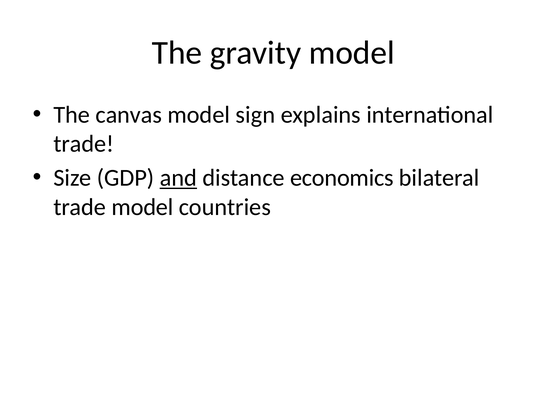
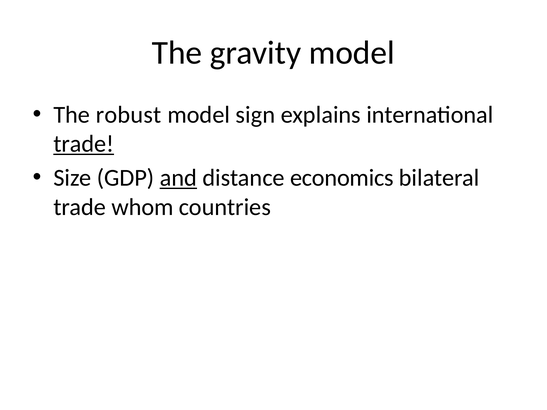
canvas: canvas -> robust
trade at (84, 144) underline: none -> present
trade model: model -> whom
